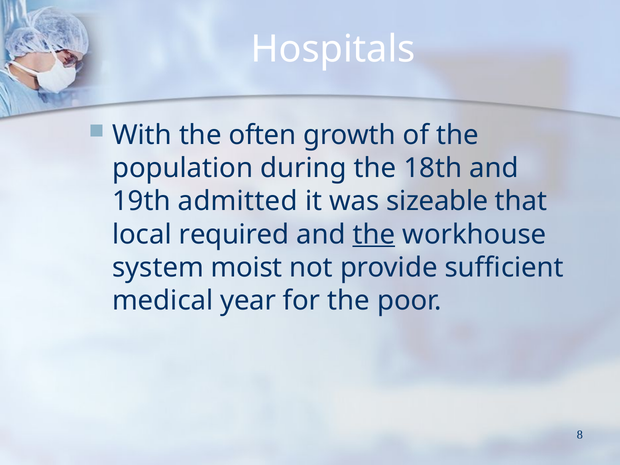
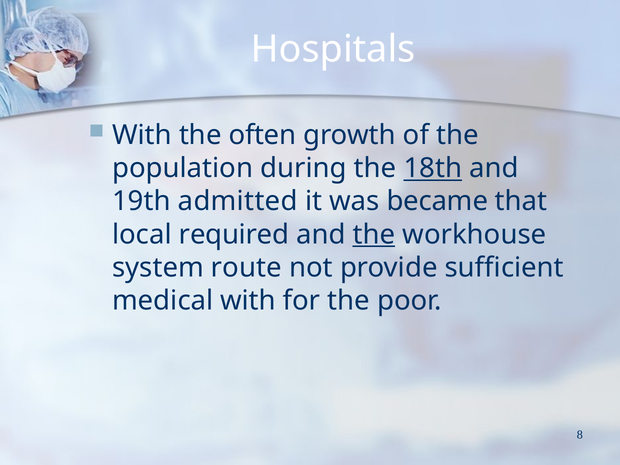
18th underline: none -> present
sizeable: sizeable -> became
moist: moist -> route
medical year: year -> with
